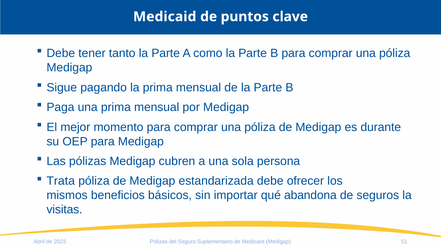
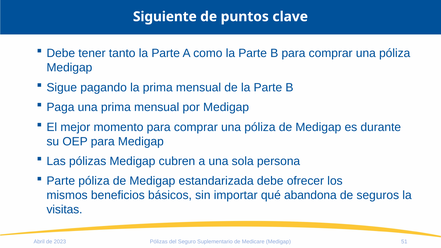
Medicaid: Medicaid -> Siguiente
Trata at (61, 181): Trata -> Parte
